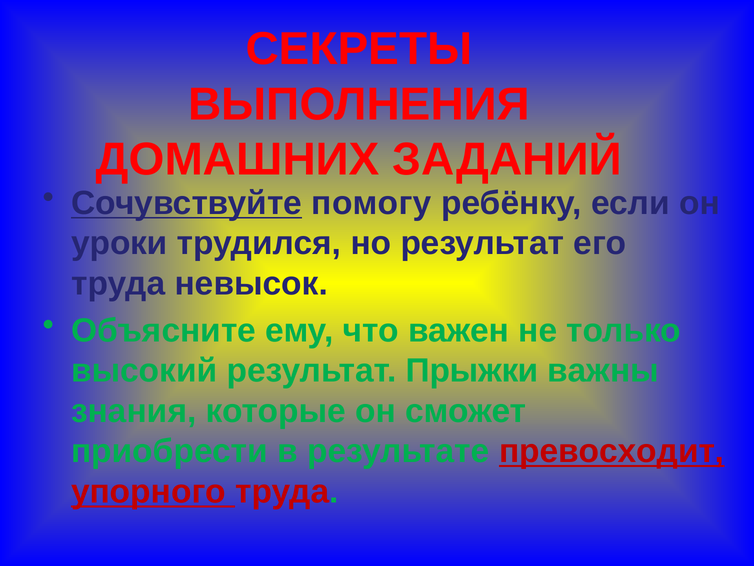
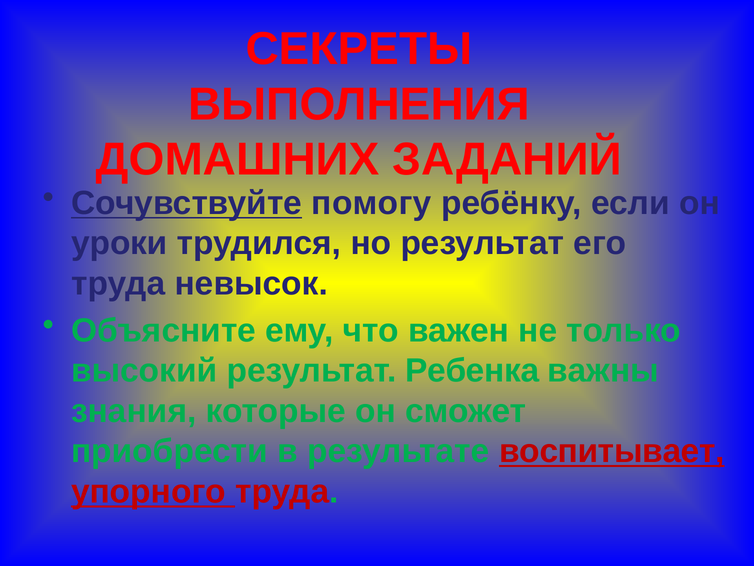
Прыжки: Прыжки -> Ребенка
превосходит: превосходит -> воспитывает
